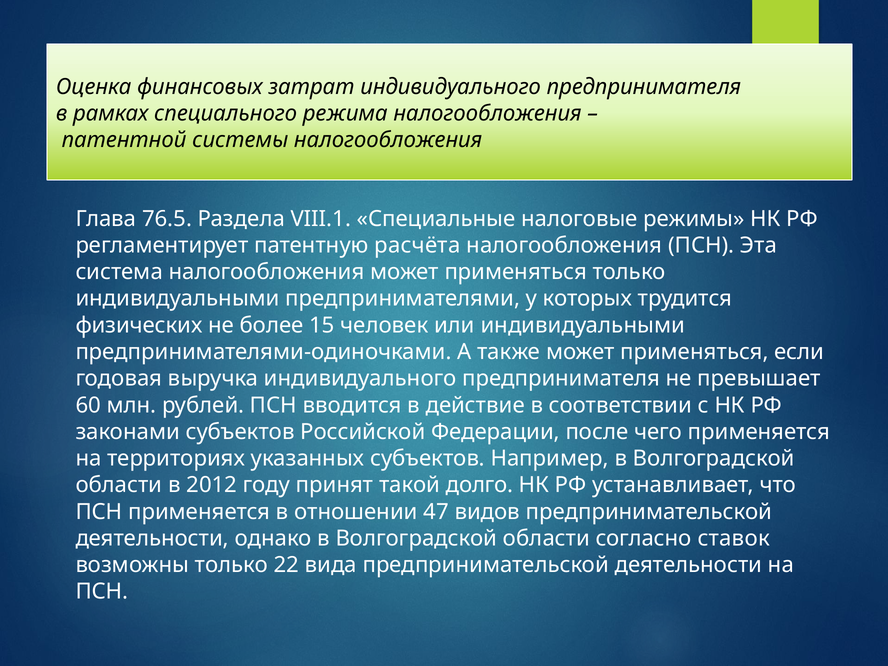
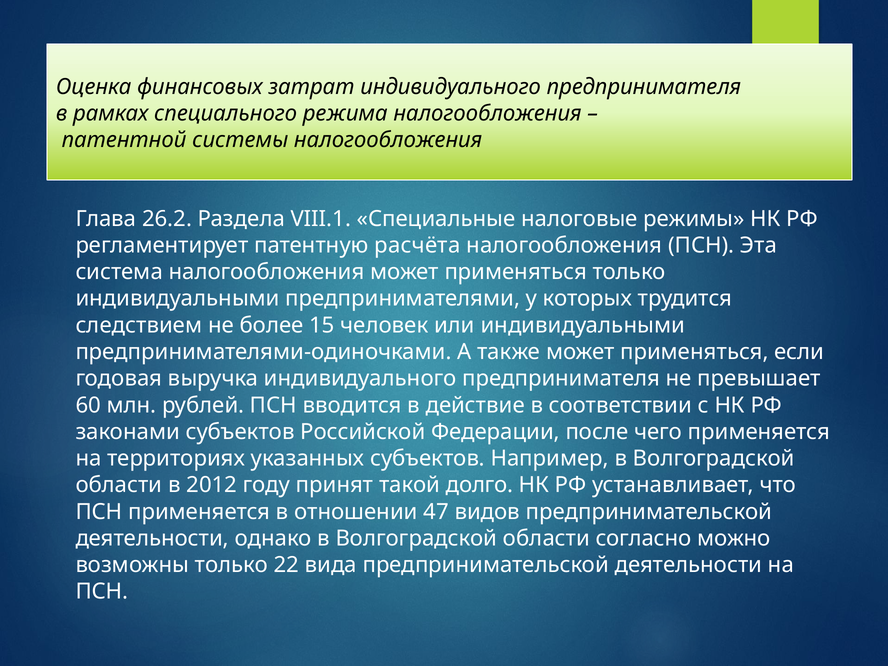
76.5: 76.5 -> 26.2
физических: физических -> следствием
ставок: ставок -> можно
